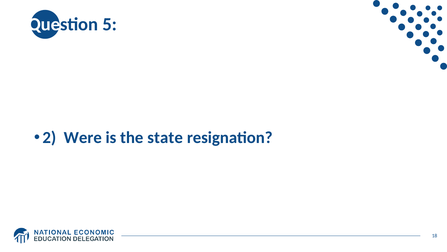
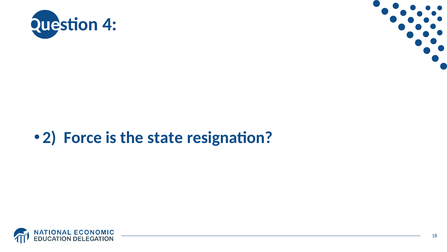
5: 5 -> 4
Were: Were -> Force
